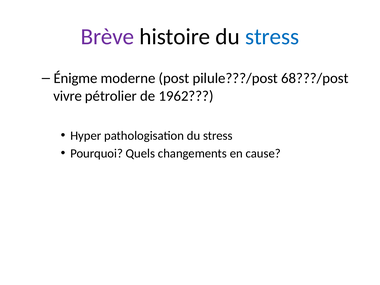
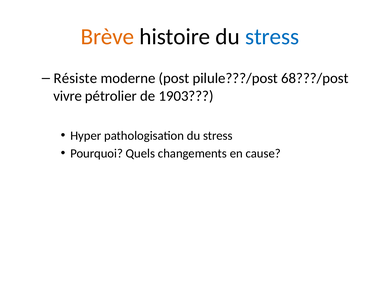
Brève colour: purple -> orange
Énigme: Énigme -> Résiste
1962: 1962 -> 1903
